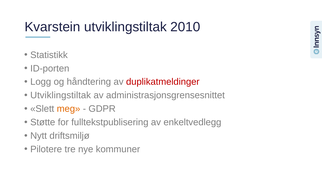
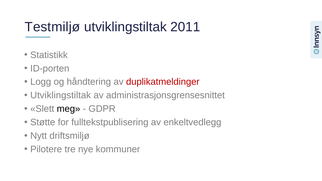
Kvarstein: Kvarstein -> Testmiljø
2010: 2010 -> 2011
meg colour: orange -> black
